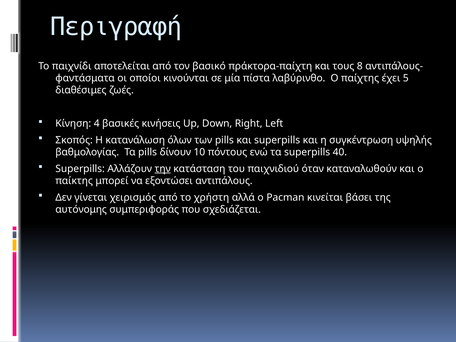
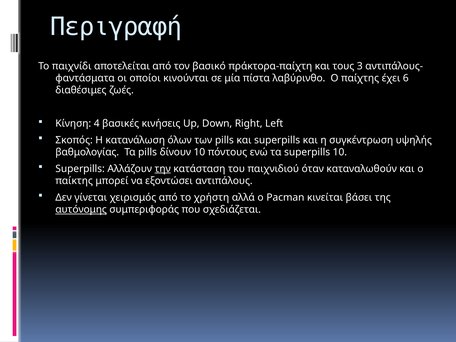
8: 8 -> 3
5: 5 -> 6
superpills 40: 40 -> 10
αυτόνομης underline: none -> present
